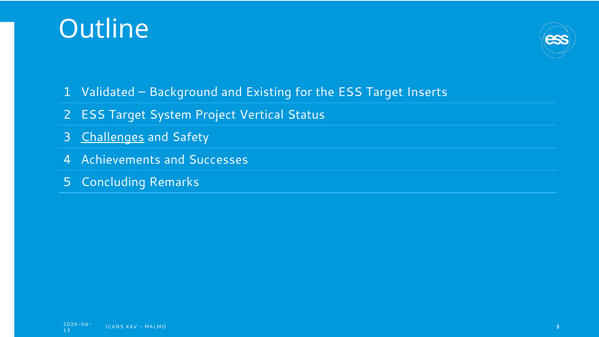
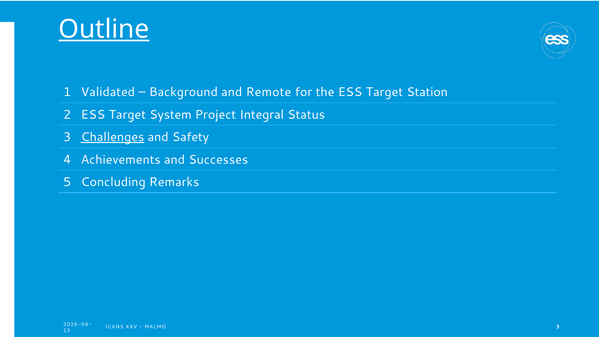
Outline underline: none -> present
Existing: Existing -> Remote
Inserts: Inserts -> Station
Vertical: Vertical -> Integral
